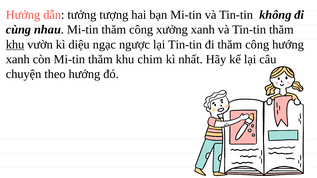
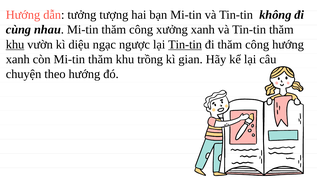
Tin-tin at (185, 45) underline: none -> present
chim: chim -> trồng
nhất: nhất -> gian
